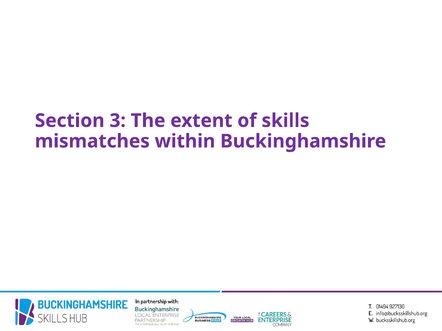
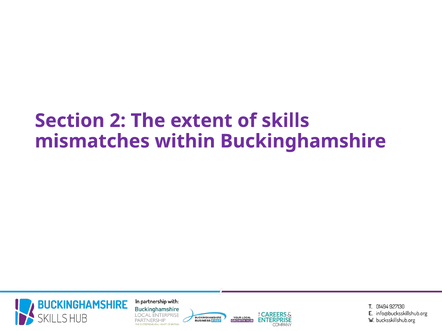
3: 3 -> 2
